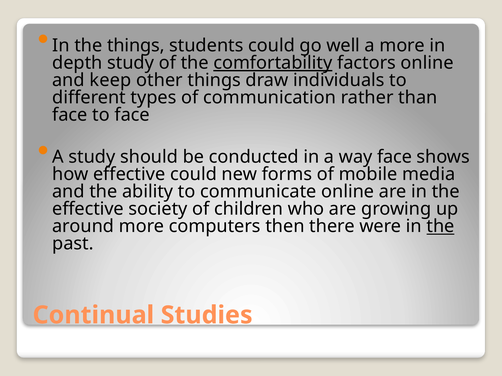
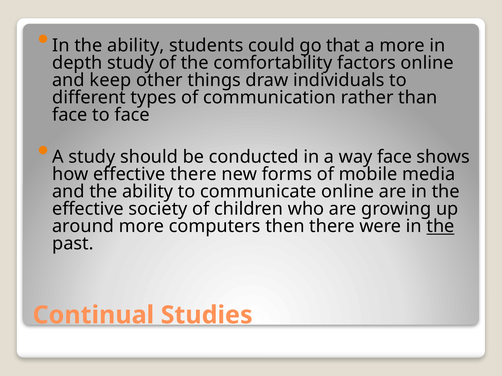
In the things: things -> ability
well: well -> that
comfortability underline: present -> none
effective could: could -> there
